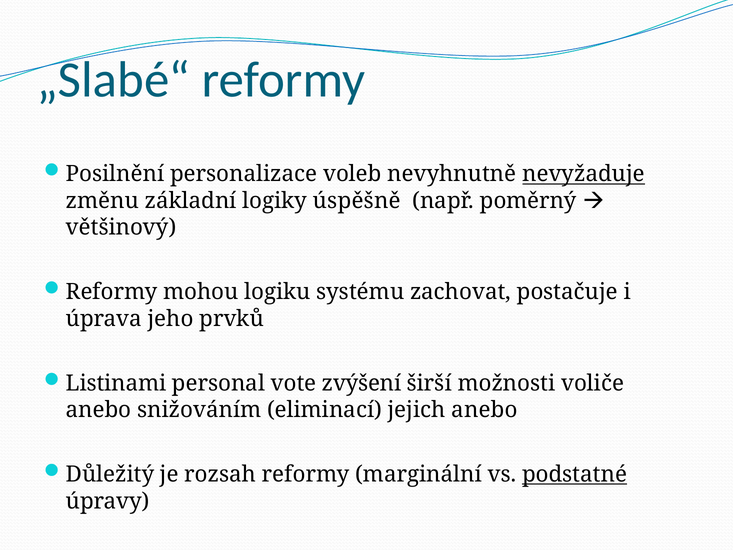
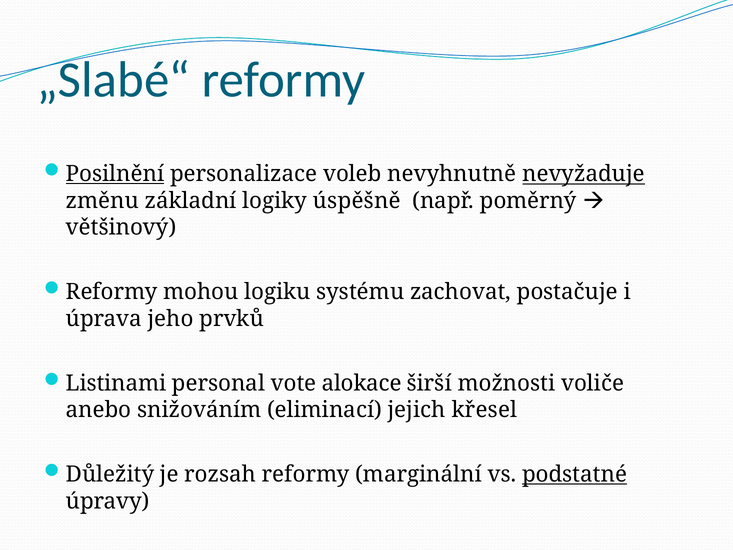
Posilnění underline: none -> present
zvýšení: zvýšení -> alokace
jejich anebo: anebo -> křesel
